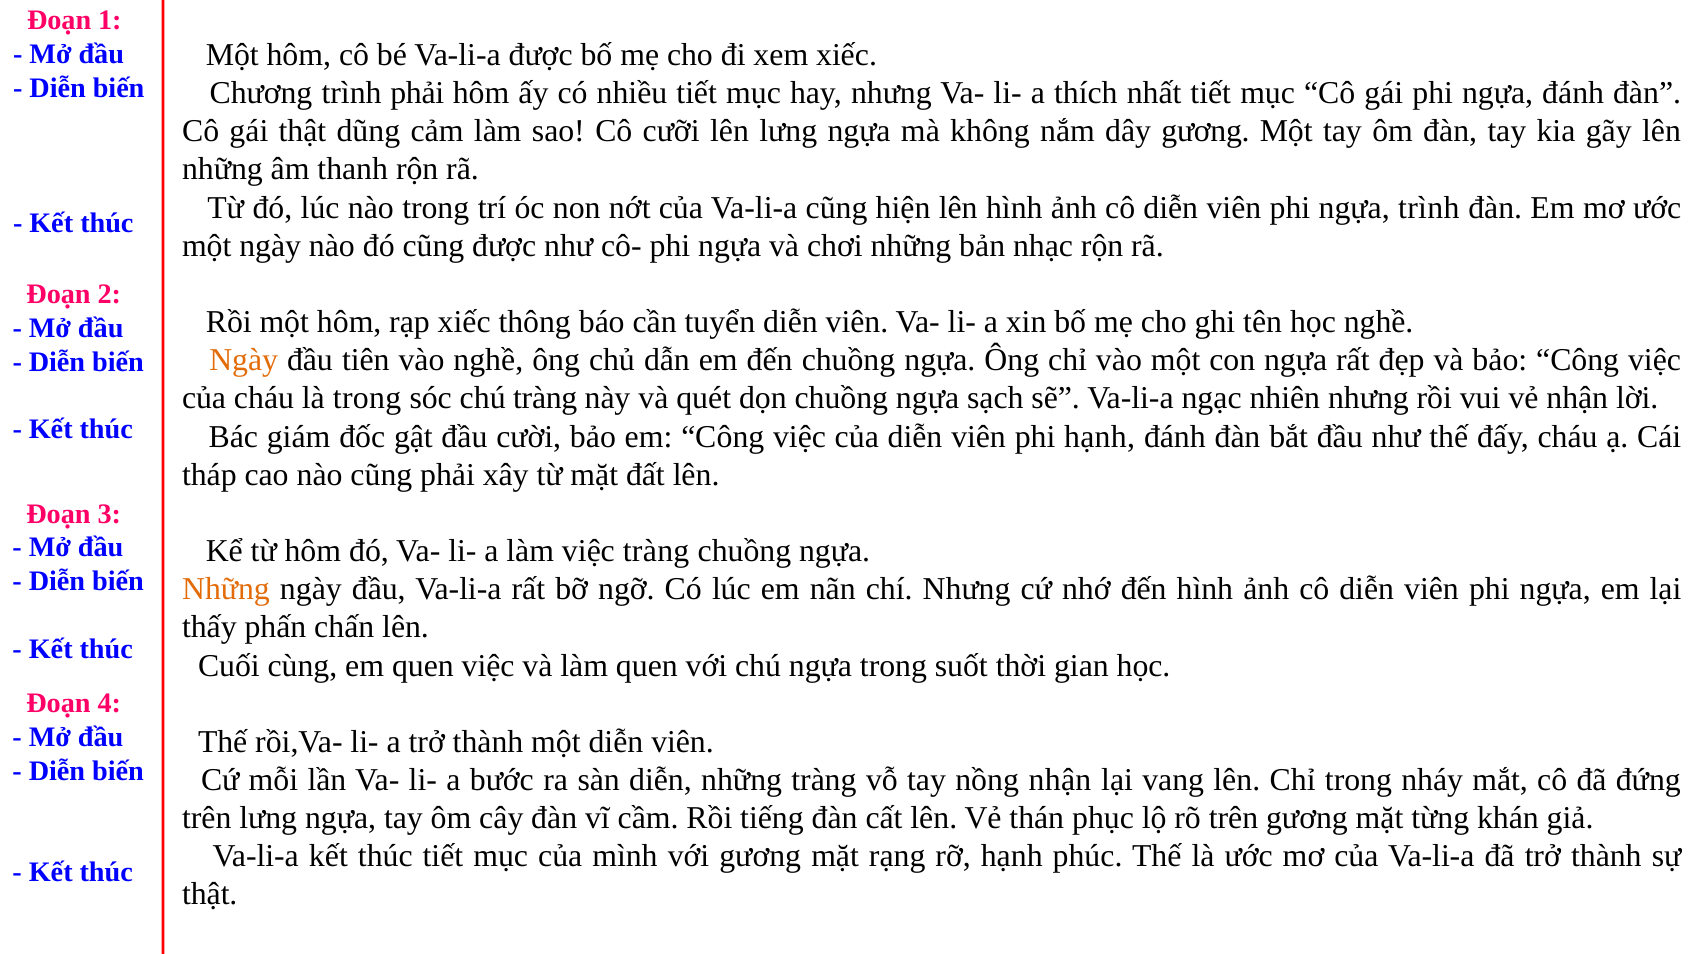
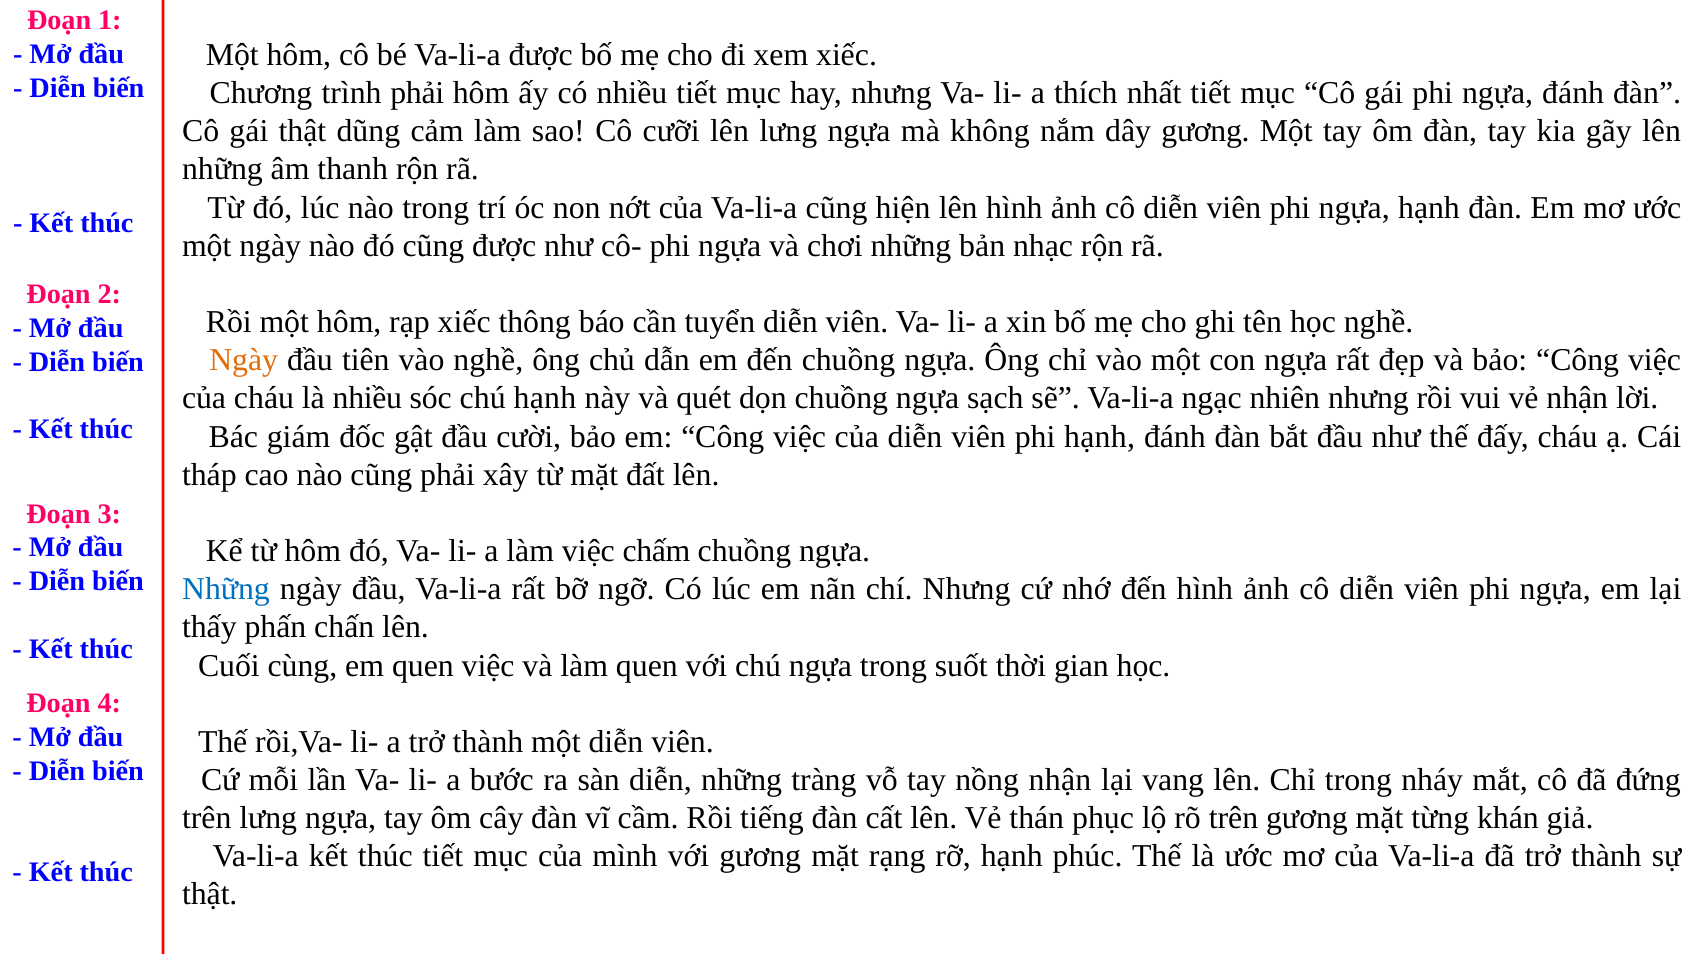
ngựa trình: trình -> hạnh
là trong: trong -> nhiều
chú tràng: tràng -> hạnh
việc tràng: tràng -> chấm
Những at (226, 589) colour: orange -> blue
